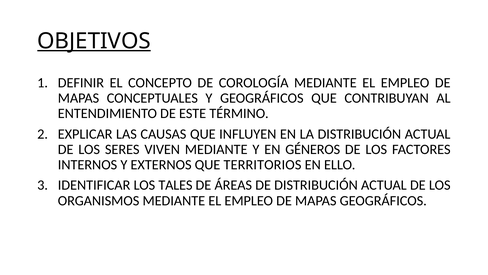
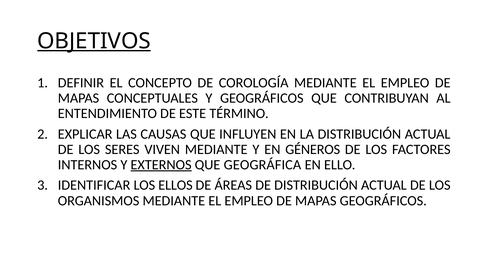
EXTERNOS underline: none -> present
TERRITORIOS: TERRITORIOS -> GEOGRÁFICA
TALES: TALES -> ELLOS
